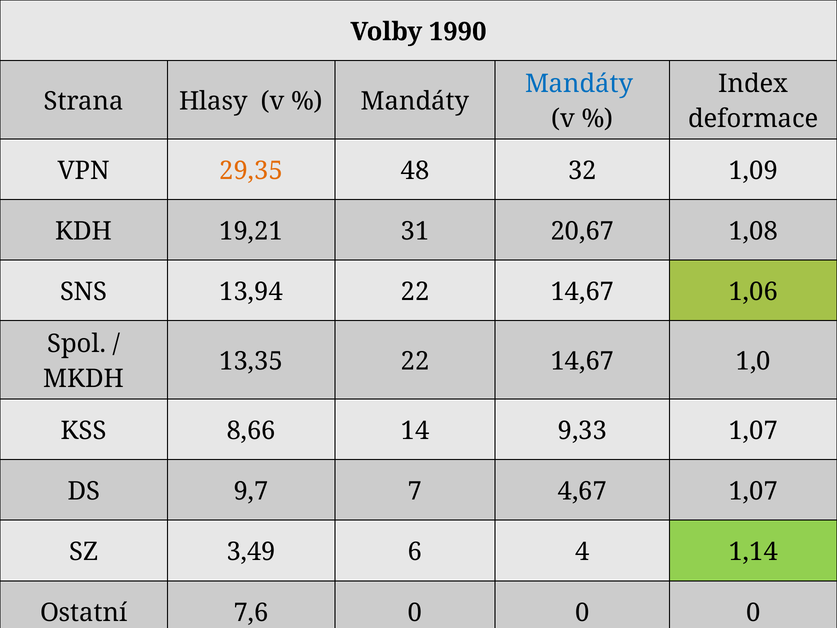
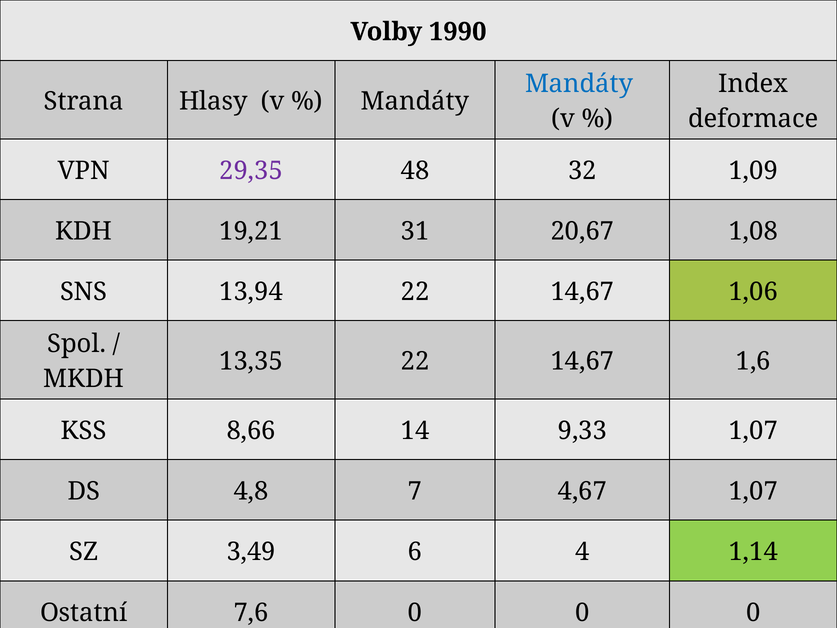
29,35 colour: orange -> purple
1,0: 1,0 -> 1,6
9,7: 9,7 -> 4,8
